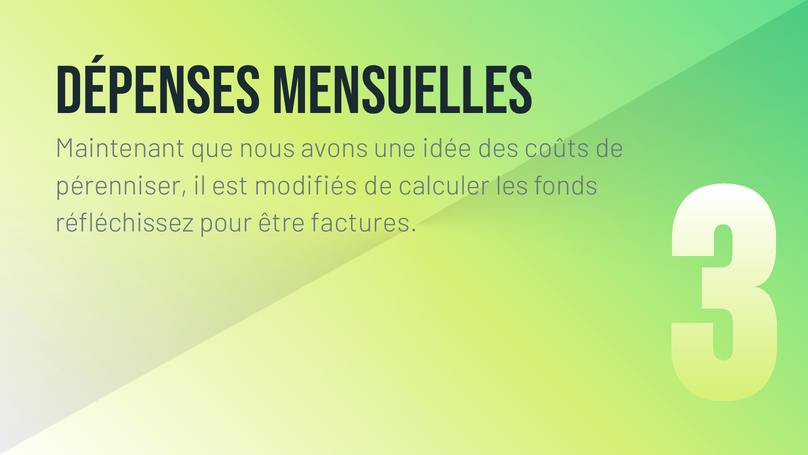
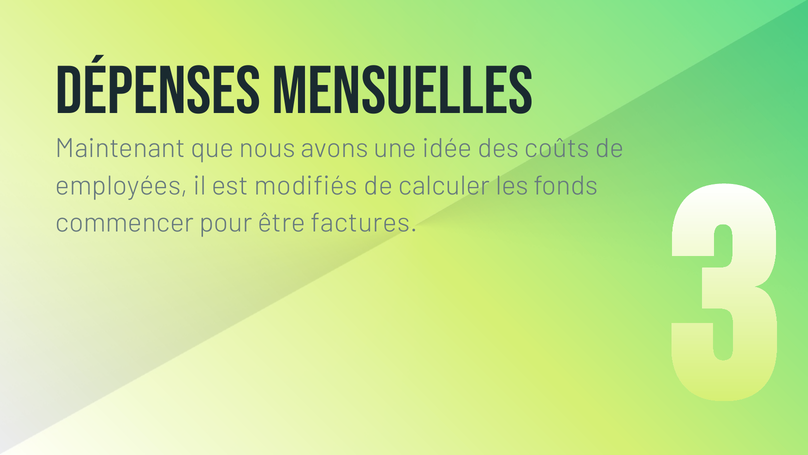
pérenniser: pérenniser -> employées
réfléchissez: réfléchissez -> commencer
